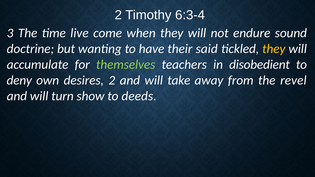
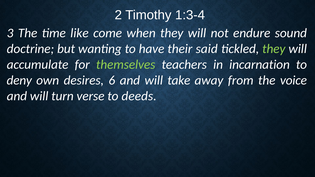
6:3-4: 6:3-4 -> 1:3-4
live: live -> like
they at (274, 49) colour: yellow -> light green
disobedient: disobedient -> incarnation
desires 2: 2 -> 6
revel: revel -> voice
show: show -> verse
